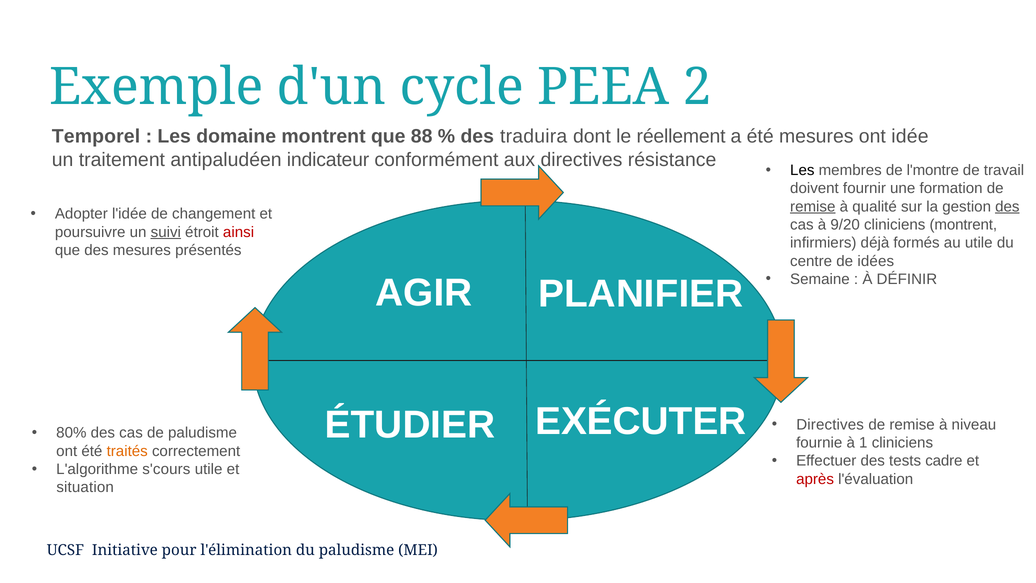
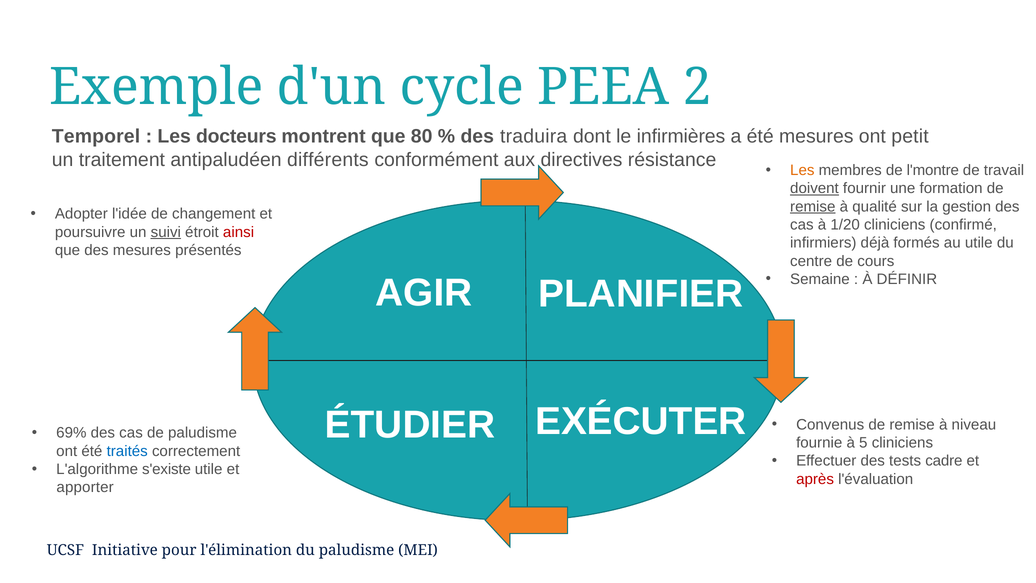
domaine: domaine -> docteurs
88: 88 -> 80
réellement: réellement -> infirmières
idée: idée -> petit
indicateur: indicateur -> différents
Les at (802, 170) colour: black -> orange
doivent underline: none -> present
des at (1007, 207) underline: present -> none
9/20: 9/20 -> 1/20
cliniciens montrent: montrent -> confirmé
idées: idées -> cours
Directives at (830, 424): Directives -> Convenus
80%: 80% -> 69%
1: 1 -> 5
traités colour: orange -> blue
s'cours: s'cours -> s'existe
situation: situation -> apporter
